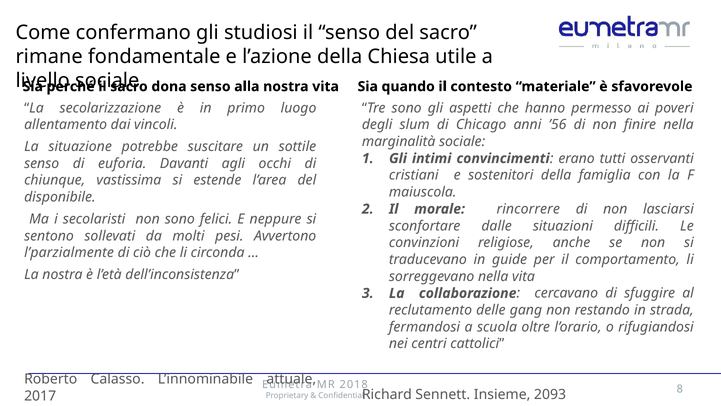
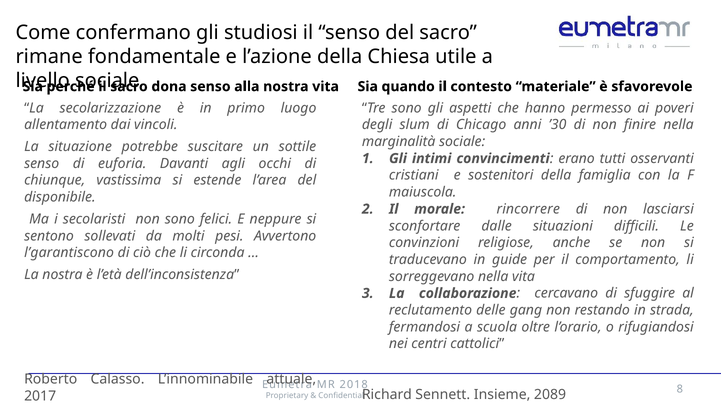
’56: ’56 -> ’30
l’parzialmente: l’parzialmente -> l’garantiscono
2093: 2093 -> 2089
